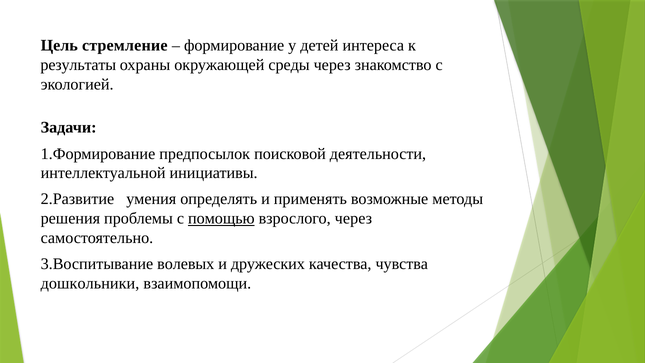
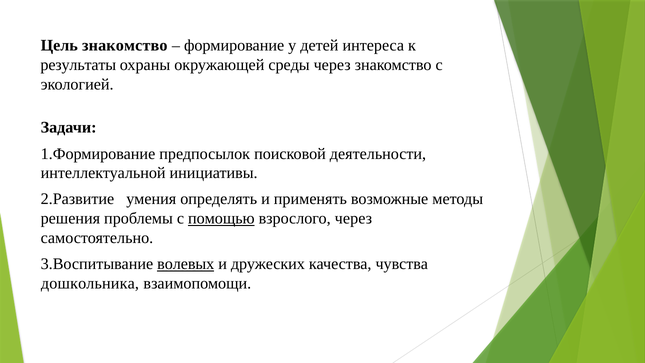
Цель стремление: стремление -> знакомство
волевых underline: none -> present
дошкольники: дошкольники -> дошкольника
